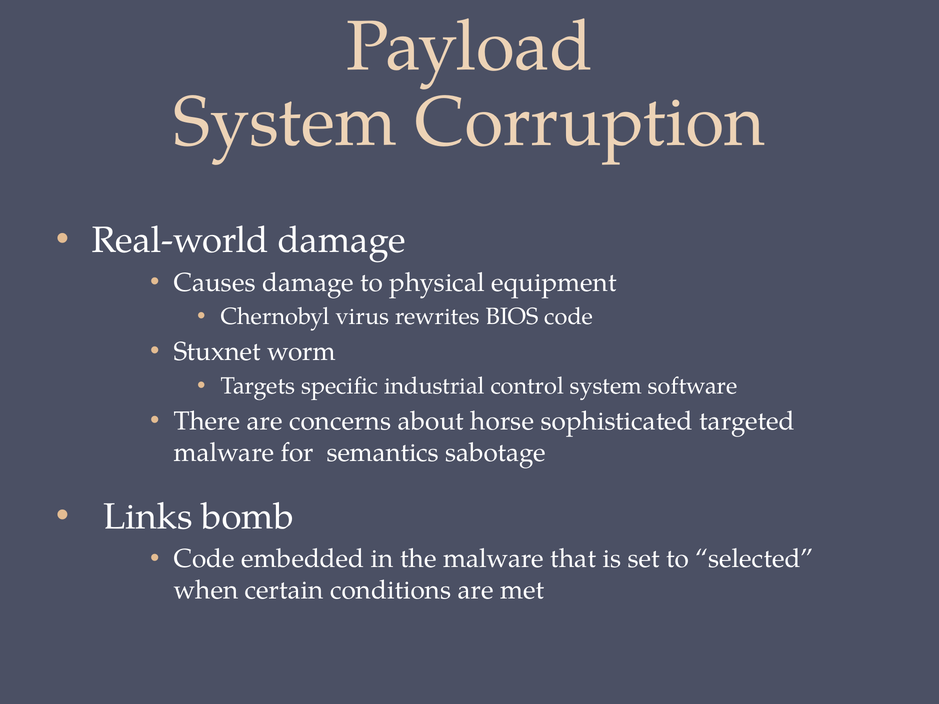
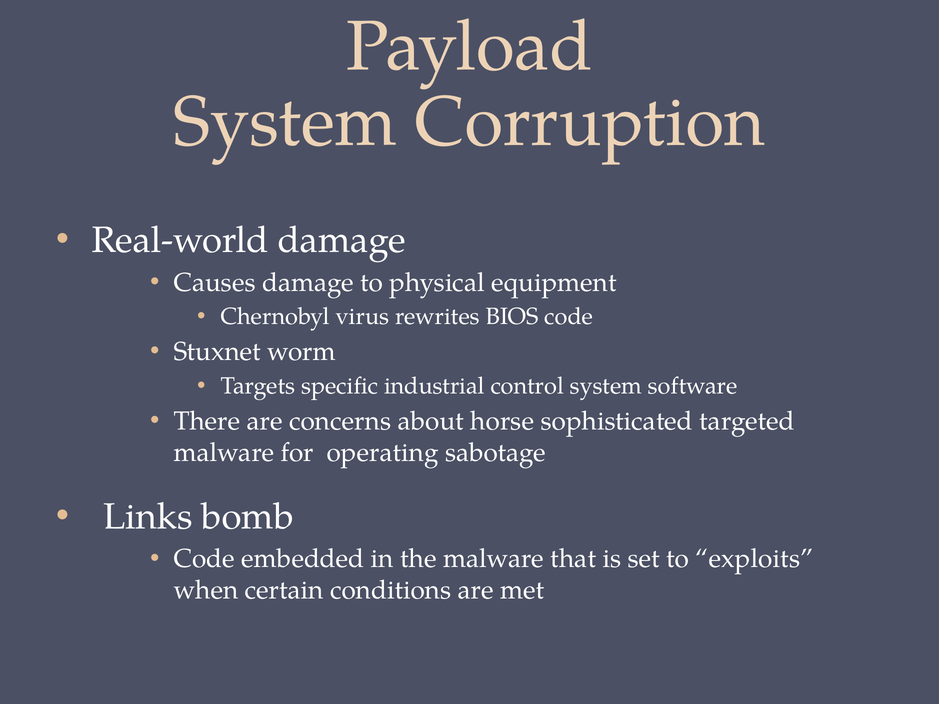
semantics: semantics -> operating
selected: selected -> exploits
